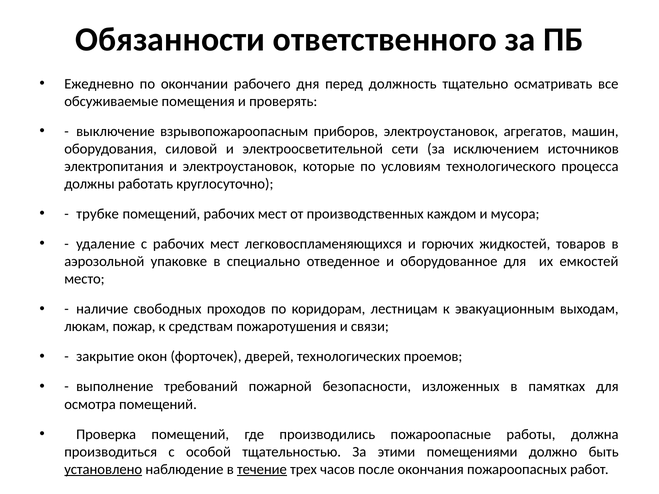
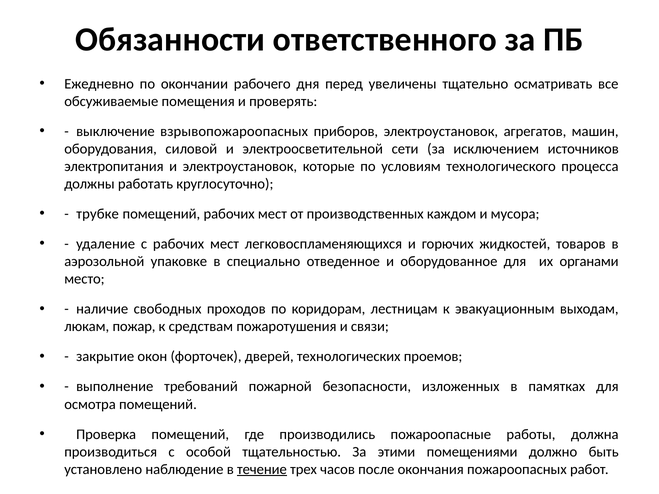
должность: должность -> увеличены
взрывопожароопасным: взрывопожароопасным -> взрывопожароопасных
емкостей: емкостей -> органами
установлено underline: present -> none
